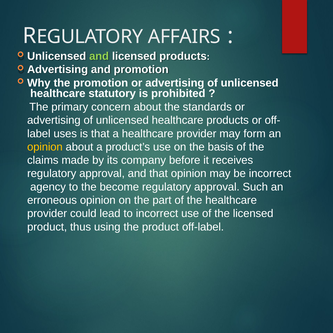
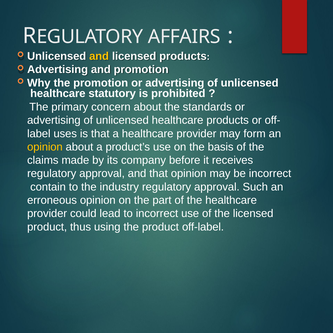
and at (99, 56) colour: light green -> yellow
agency: agency -> contain
become: become -> industry
